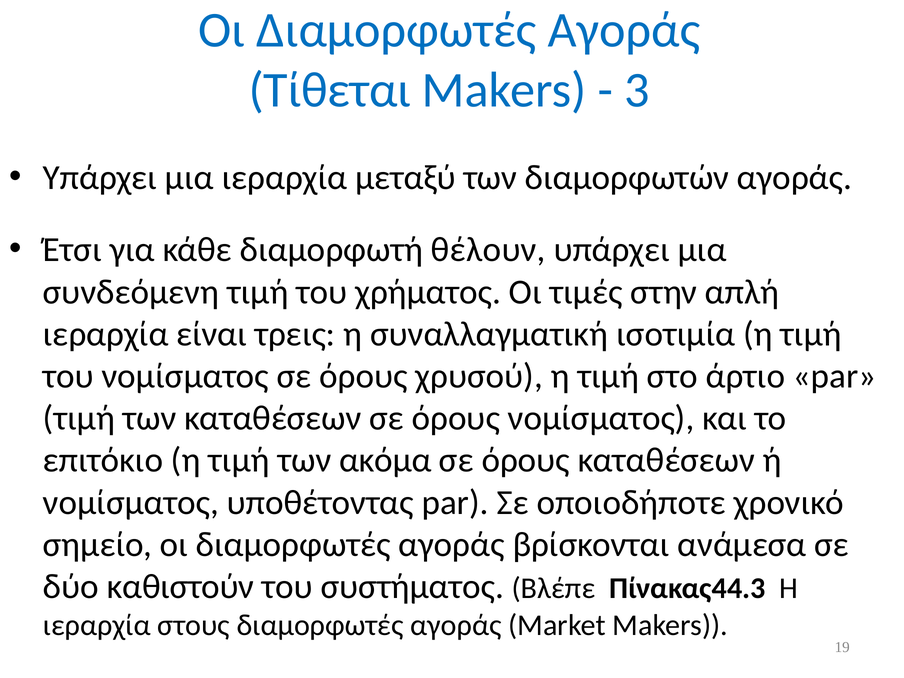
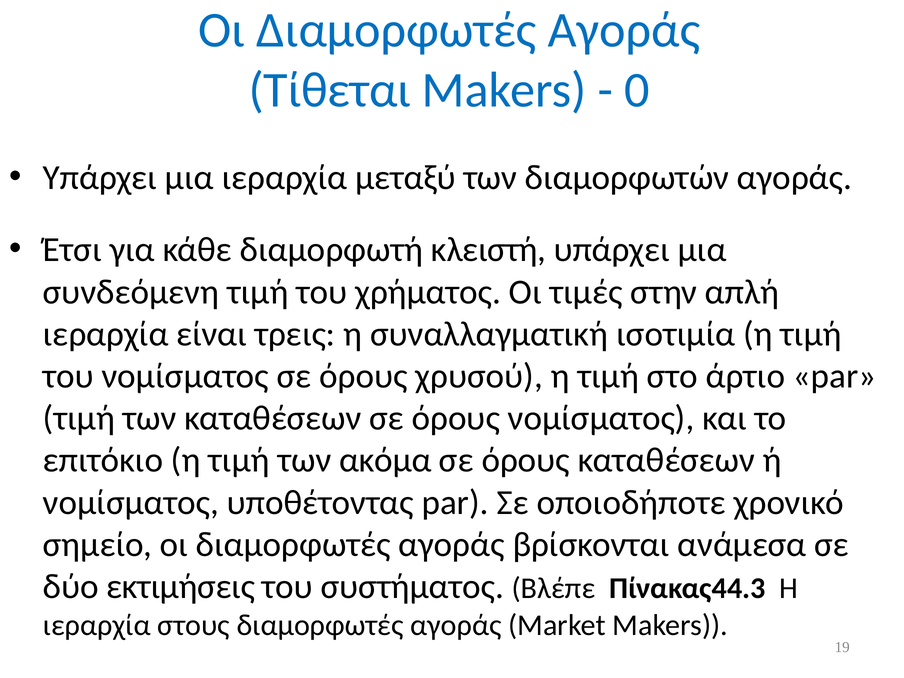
3: 3 -> 0
θέλουν: θέλουν -> κλειστή
καθιστούν: καθιστούν -> εκτιμήσεις
